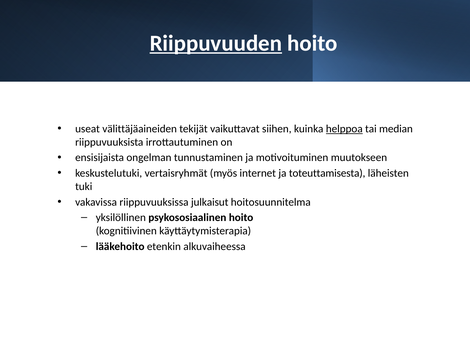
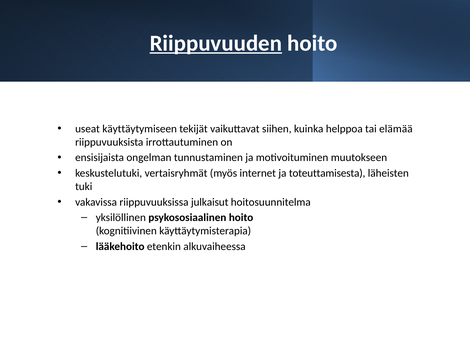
välittäjäaineiden: välittäjäaineiden -> käyttäytymiseen
helppoa underline: present -> none
median: median -> elämää
